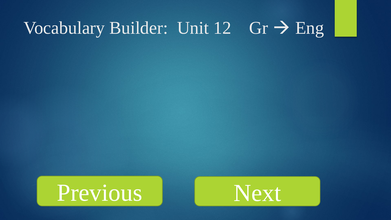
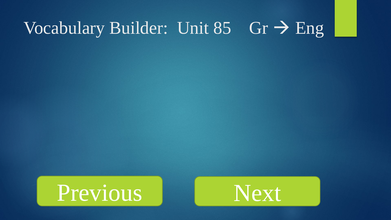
12: 12 -> 85
